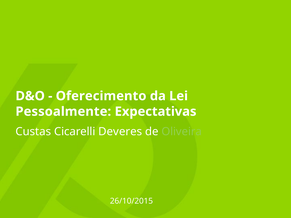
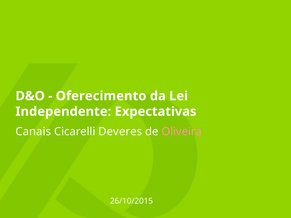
Pessoalmente: Pessoalmente -> Independente
Custas: Custas -> Canais
Oliveira colour: light green -> pink
